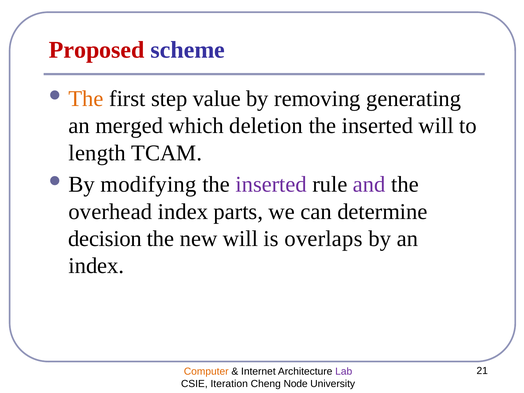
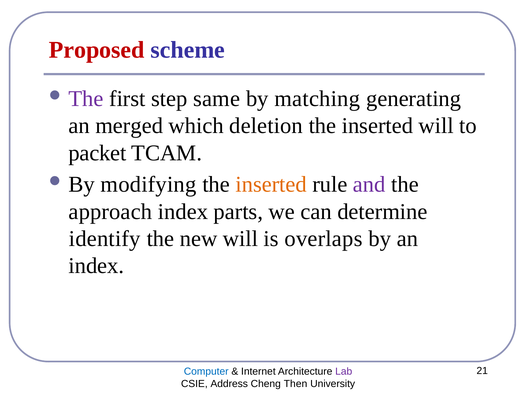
The at (86, 99) colour: orange -> purple
value: value -> same
removing: removing -> matching
length: length -> packet
inserted at (271, 184) colour: purple -> orange
overhead: overhead -> approach
decision: decision -> identify
Computer colour: orange -> blue
Iteration: Iteration -> Address
Node: Node -> Then
